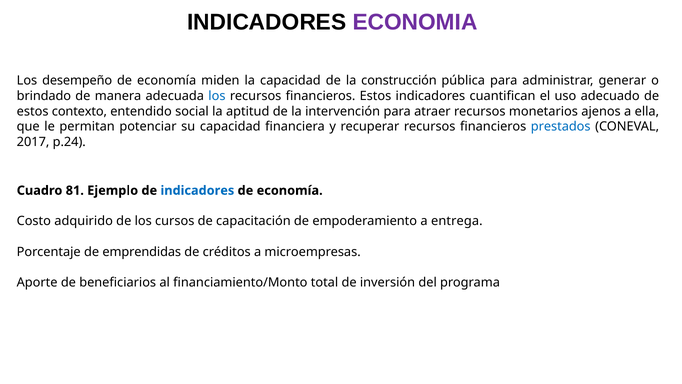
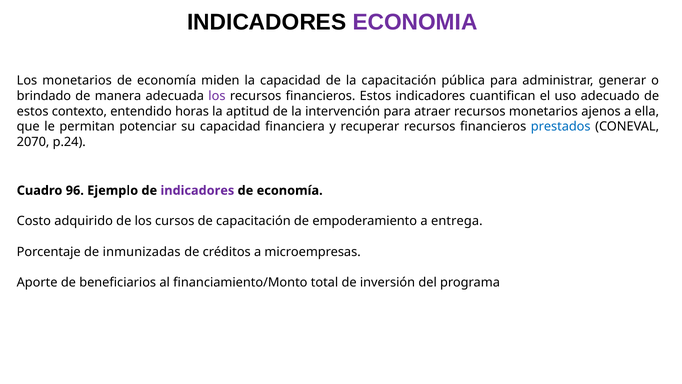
Los desempeño: desempeño -> monetarios
la construcción: construcción -> capacitación
los at (217, 96) colour: blue -> purple
social: social -> horas
2017: 2017 -> 2070
81: 81 -> 96
indicadores at (197, 190) colour: blue -> purple
emprendidas: emprendidas -> inmunizadas
